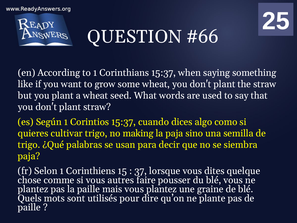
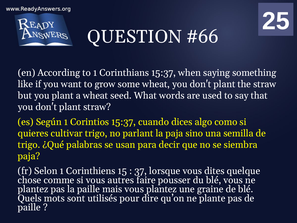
making: making -> parlant
